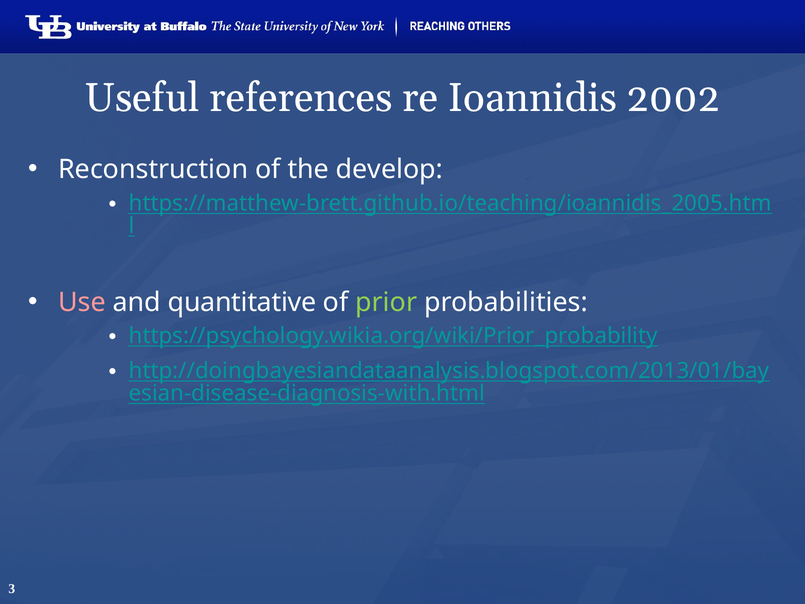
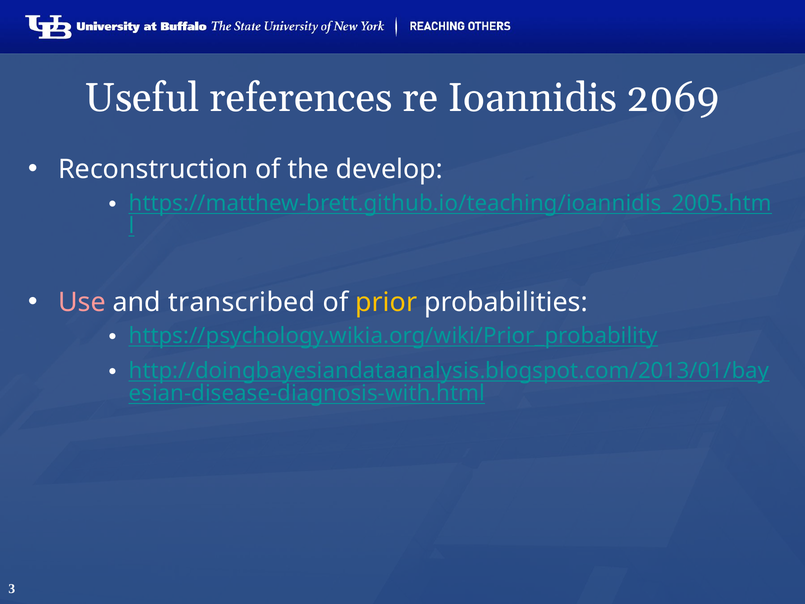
2002: 2002 -> 2069
quantitative: quantitative -> transcribed
prior colour: light green -> yellow
